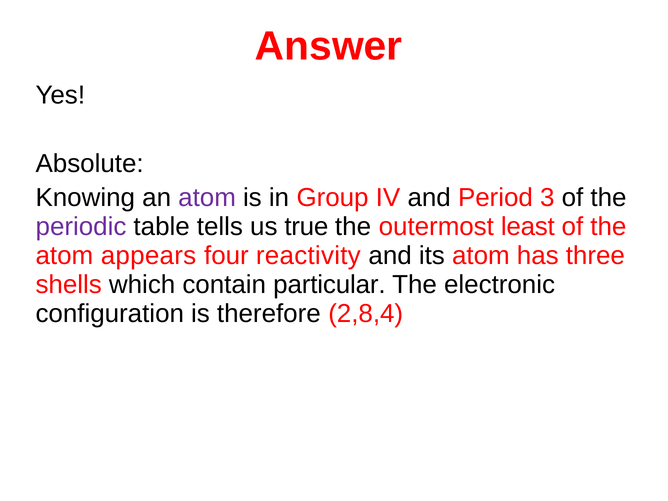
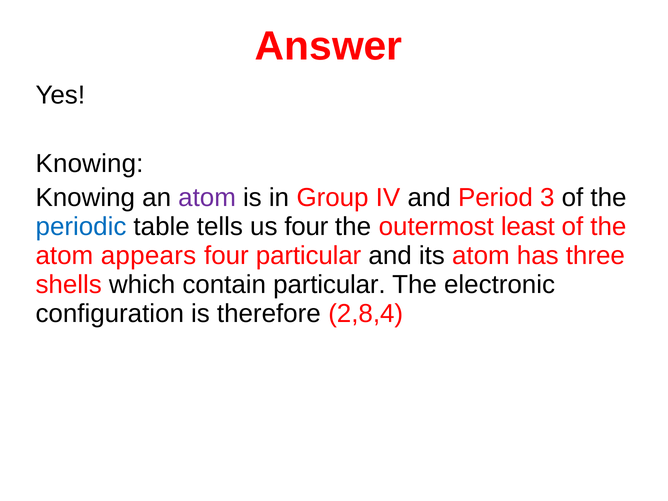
Absolute at (90, 163): Absolute -> Knowing
periodic colour: purple -> blue
us true: true -> four
four reactivity: reactivity -> particular
